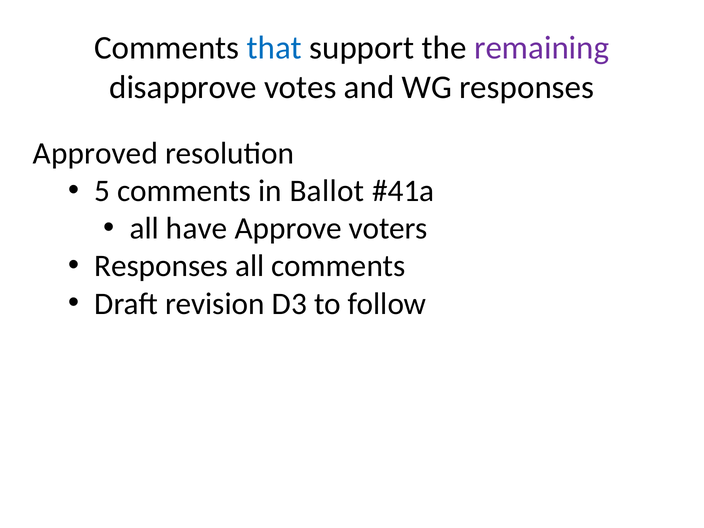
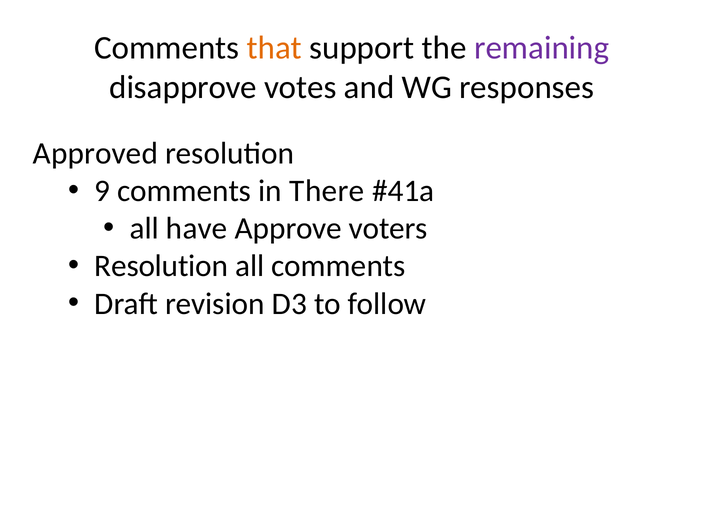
that colour: blue -> orange
5: 5 -> 9
Ballot: Ballot -> There
Responses at (161, 266): Responses -> Resolution
